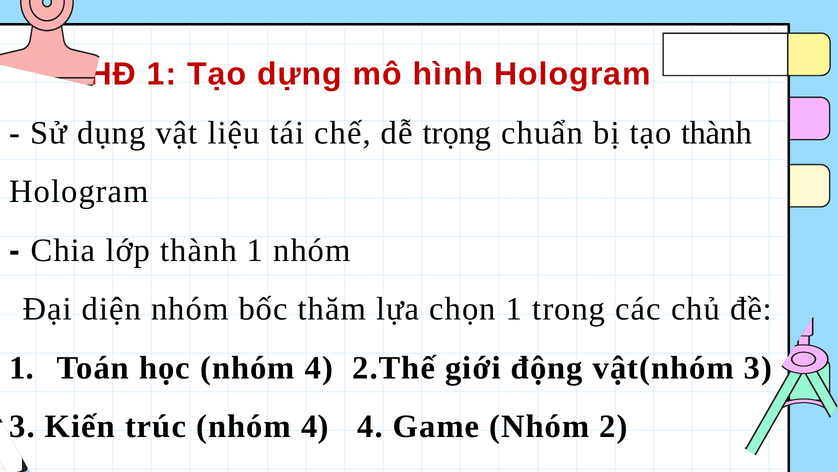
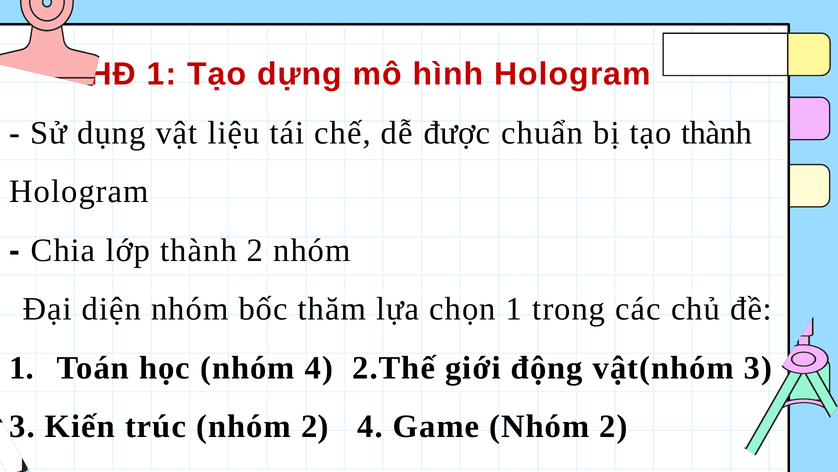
trọng: trọng -> được
thành 1: 1 -> 2
trúc nhóm 4: 4 -> 2
